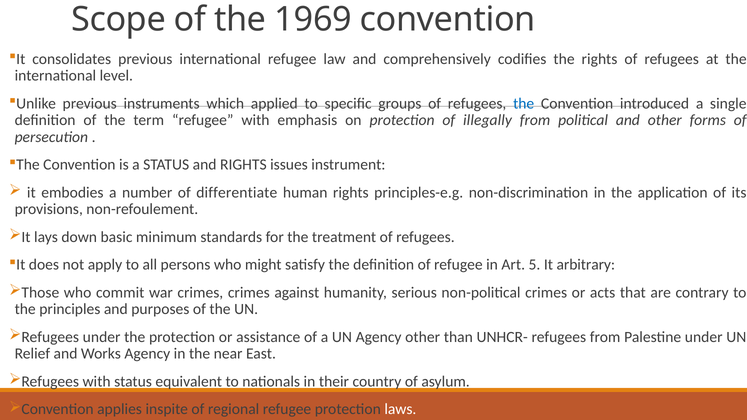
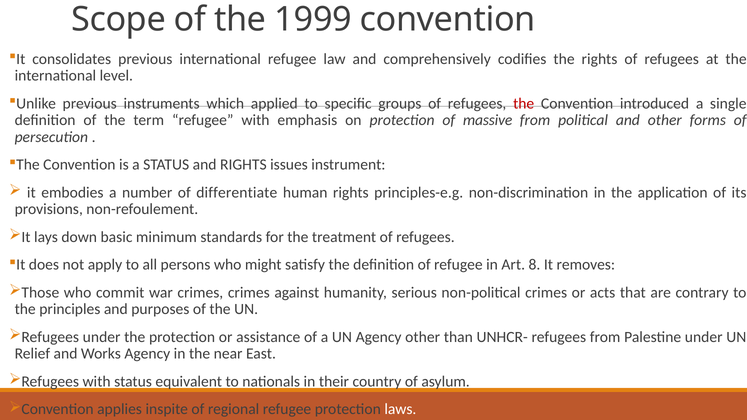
1969: 1969 -> 1999
the at (524, 103) colour: blue -> red
illegally: illegally -> massive
5: 5 -> 8
arbitrary: arbitrary -> removes
